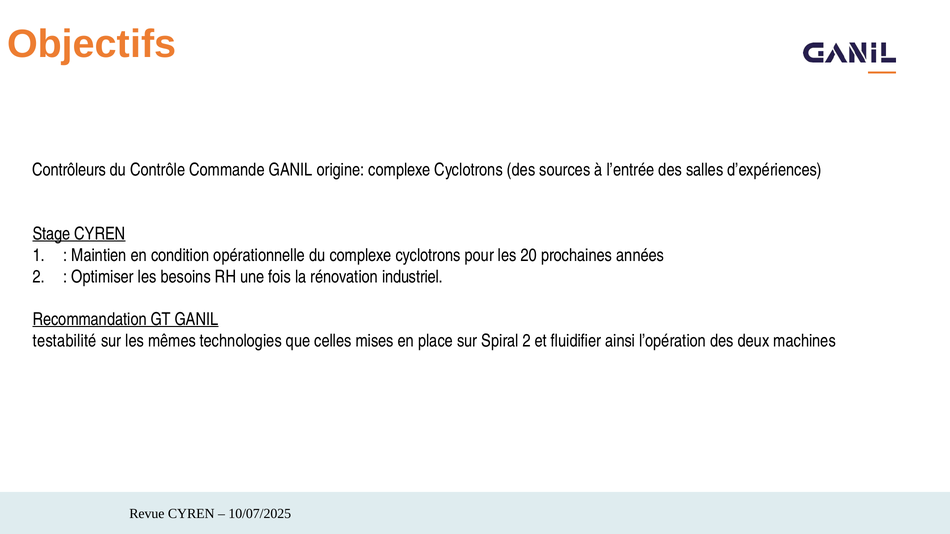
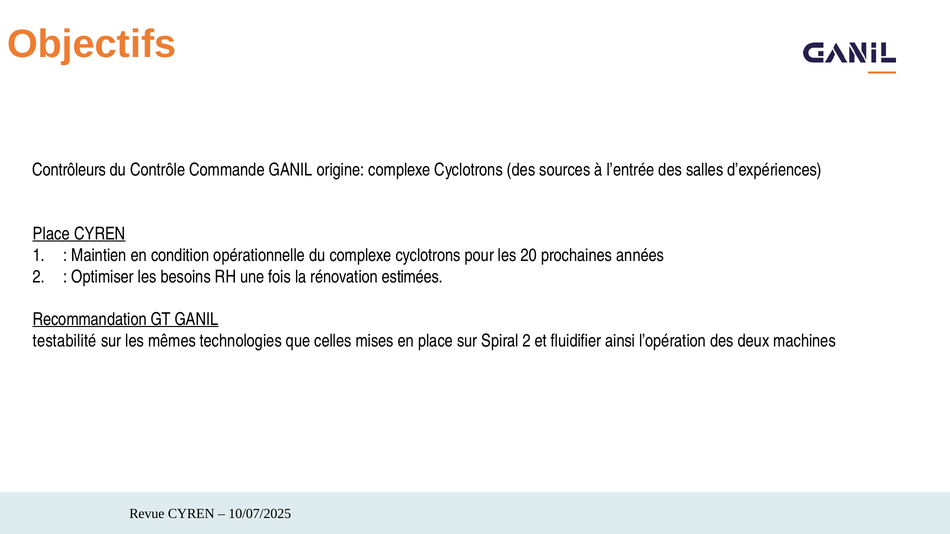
Stage at (52, 234): Stage -> Place
industriel: industriel -> estimées
